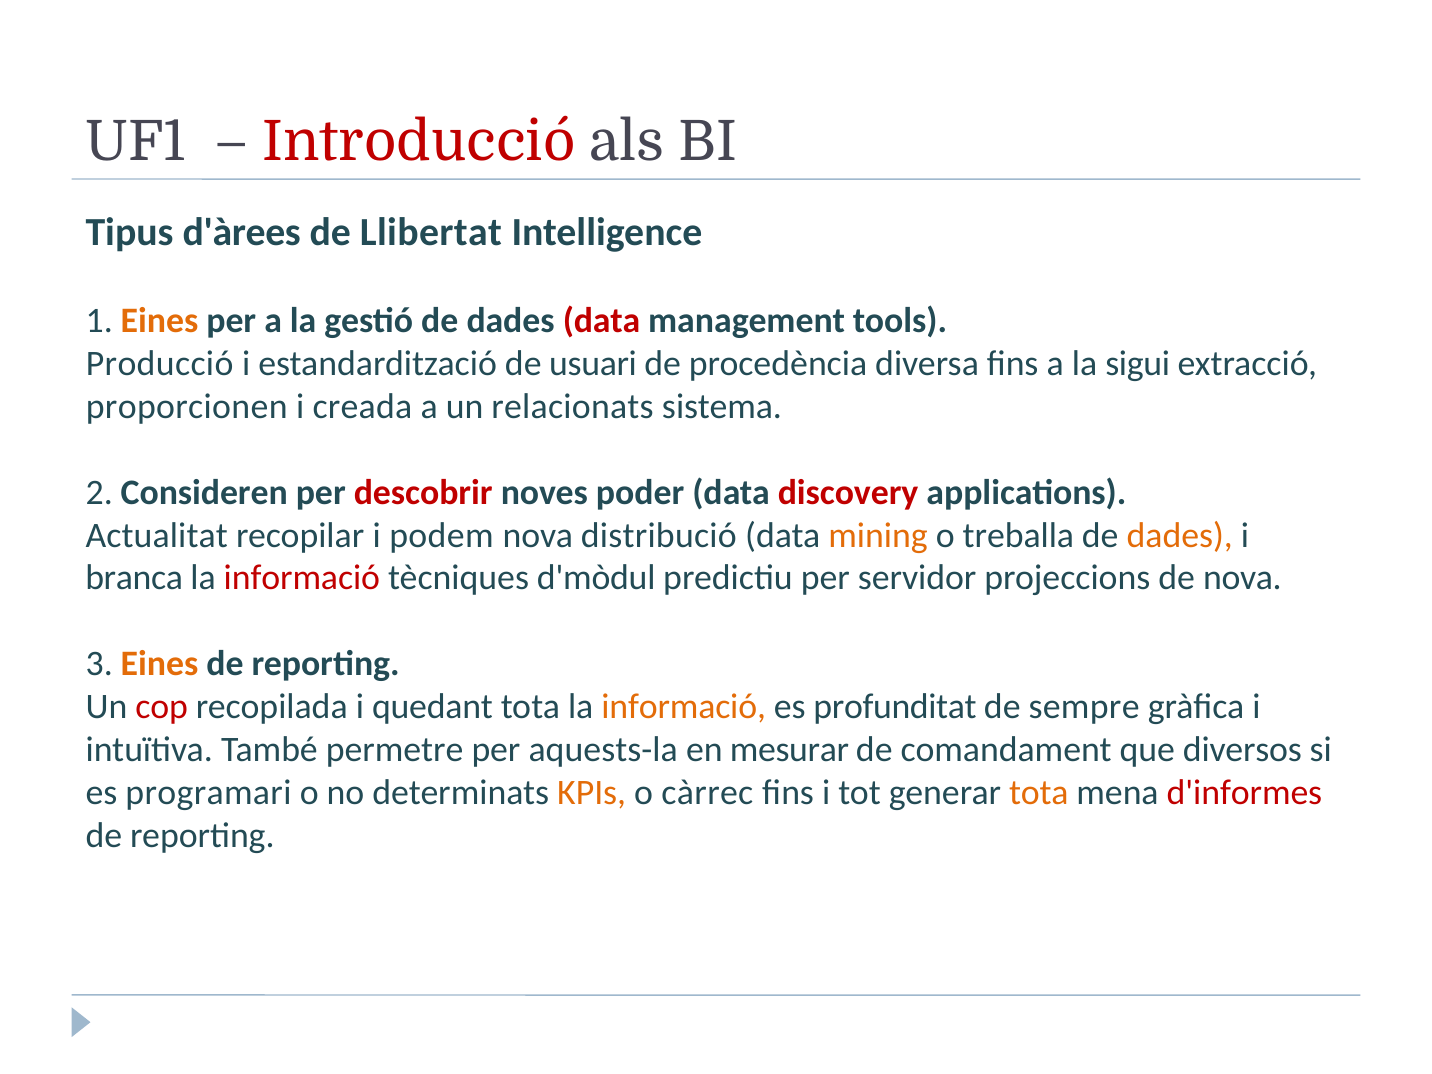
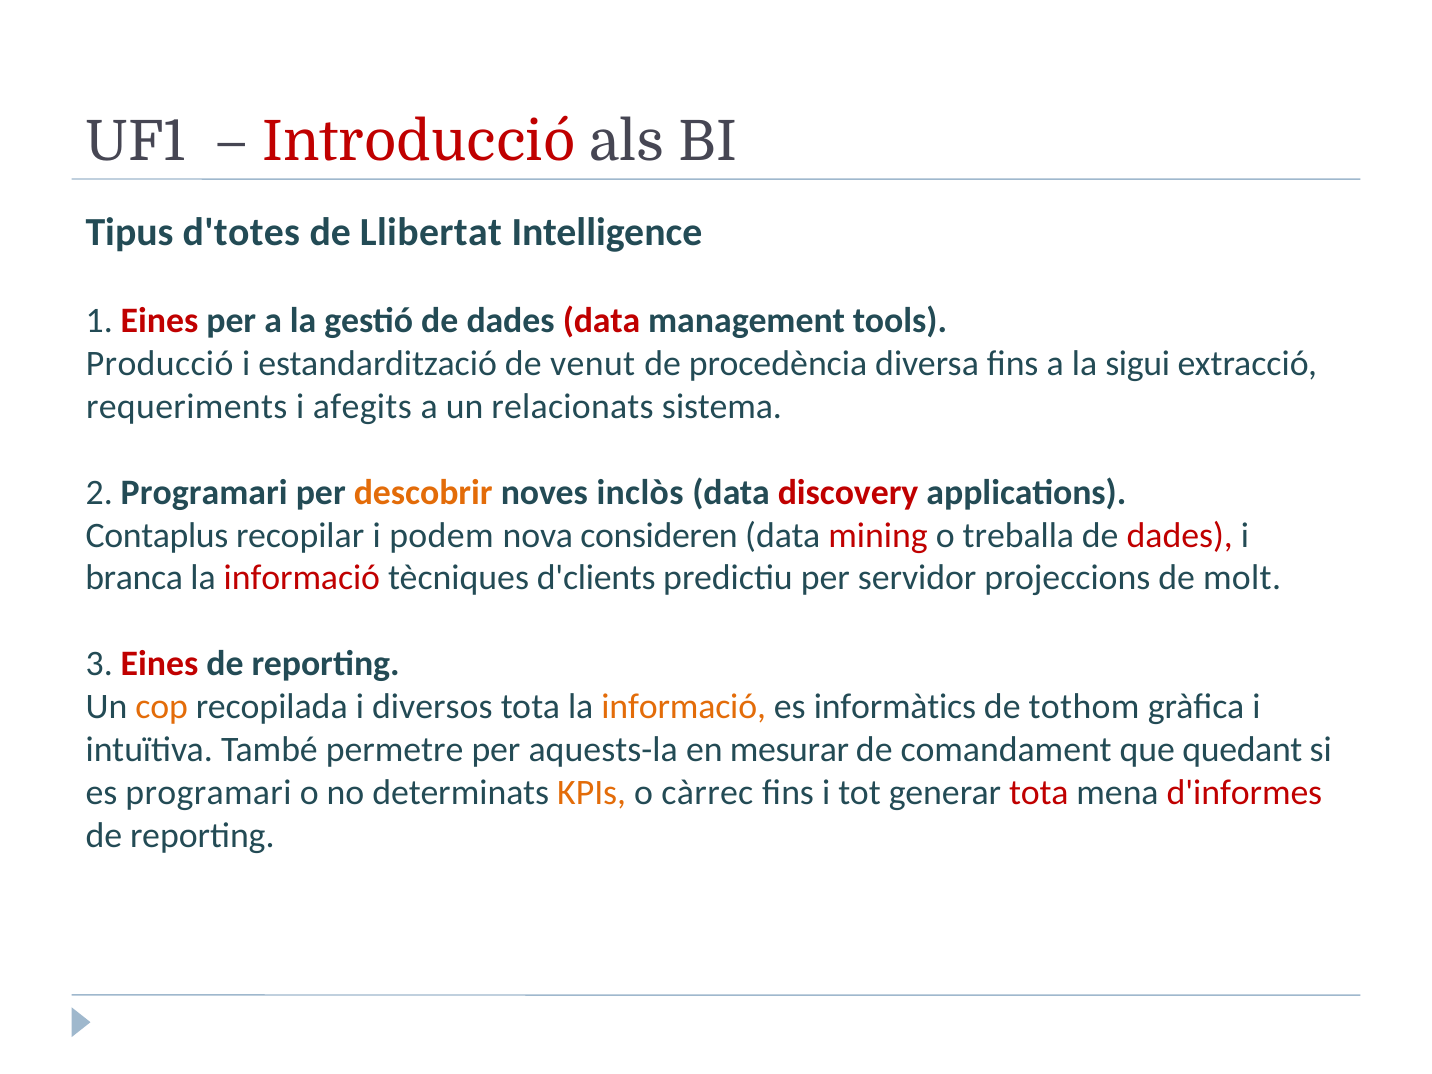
d'àrees: d'àrees -> d'totes
Eines at (160, 320) colour: orange -> red
usuari: usuari -> venut
proporcionen: proporcionen -> requeriments
creada: creada -> afegits
2 Consideren: Consideren -> Programari
descobrir colour: red -> orange
poder: poder -> inclòs
Actualitat: Actualitat -> Contaplus
distribució: distribució -> consideren
mining colour: orange -> red
dades at (1180, 535) colour: orange -> red
d'mòdul: d'mòdul -> d'clients
de nova: nova -> molt
Eines at (160, 664) colour: orange -> red
cop colour: red -> orange
quedant: quedant -> diversos
profunditat: profunditat -> informàtics
sempre: sempre -> tothom
diversos: diversos -> quedant
tota at (1039, 793) colour: orange -> red
